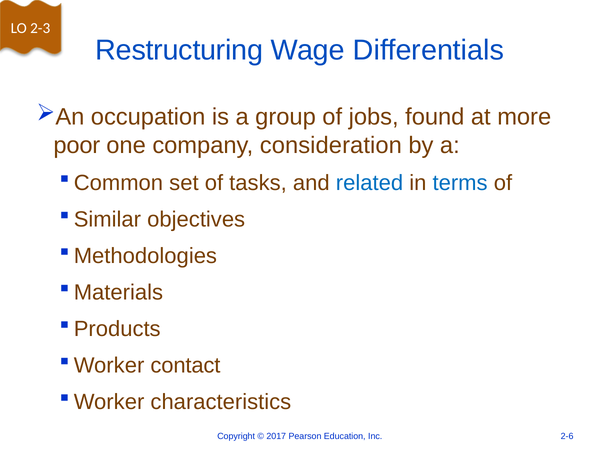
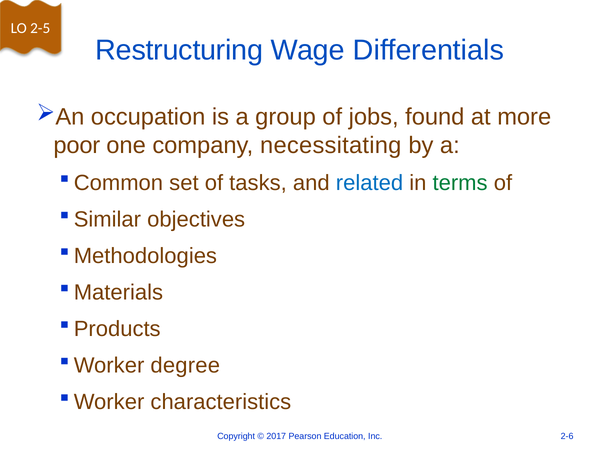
2-3: 2-3 -> 2-5
consideration: consideration -> necessitating
terms colour: blue -> green
contact: contact -> degree
